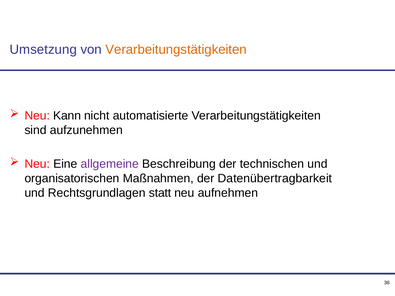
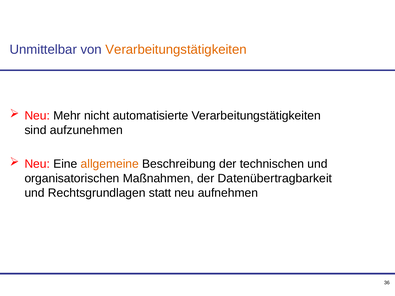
Umsetzung: Umsetzung -> Unmittelbar
Kann: Kann -> Mehr
allgemeine colour: purple -> orange
